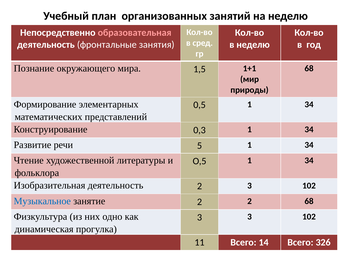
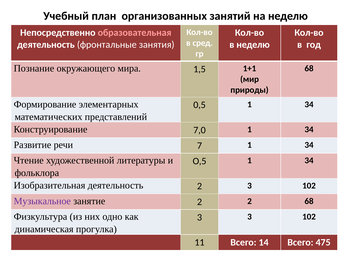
0,3: 0,3 -> 7,0
5: 5 -> 7
Музыкальное colour: blue -> purple
326: 326 -> 475
